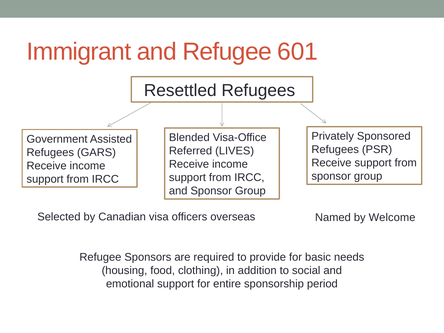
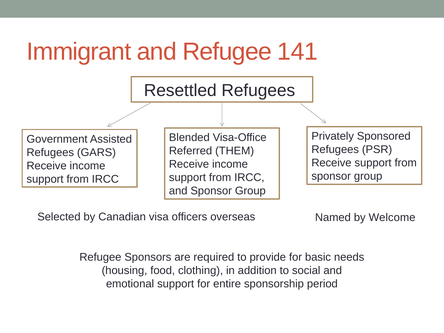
601: 601 -> 141
LIVES: LIVES -> THEM
